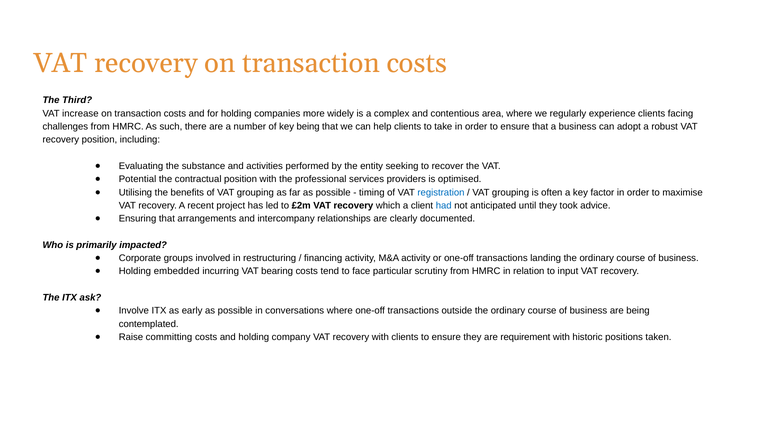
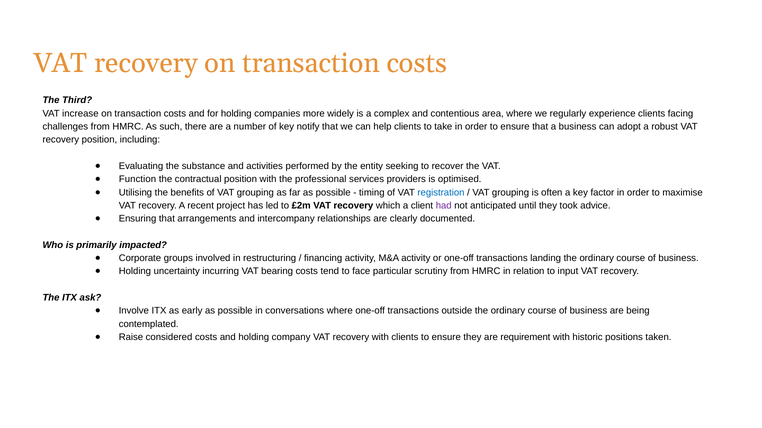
key being: being -> notify
Potential: Potential -> Function
had colour: blue -> purple
embedded: embedded -> uncertainty
committing: committing -> considered
